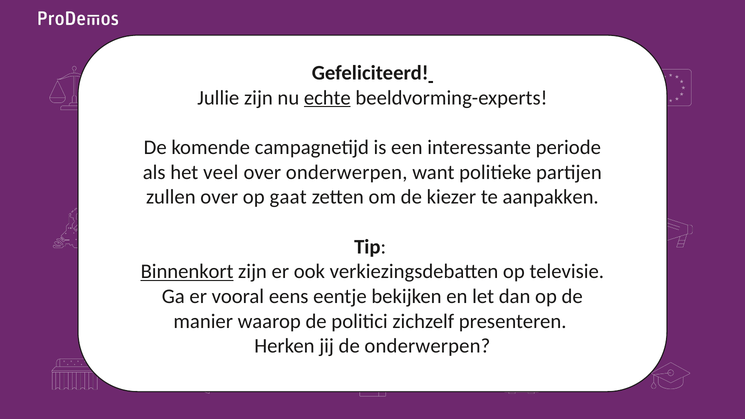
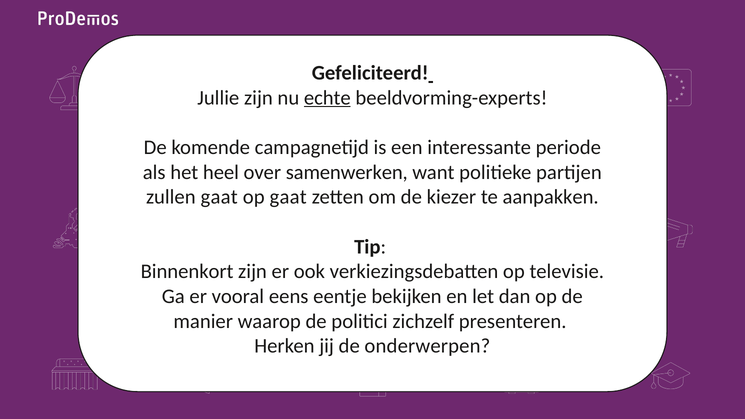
veel: veel -> heel
over onderwerpen: onderwerpen -> samenwerken
zullen over: over -> gaat
Binnenkort underline: present -> none
